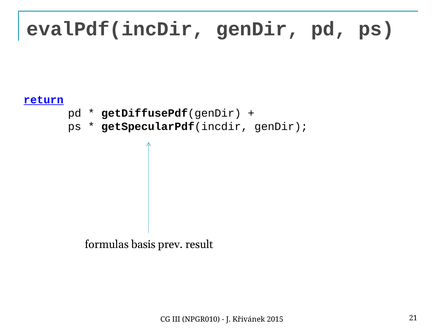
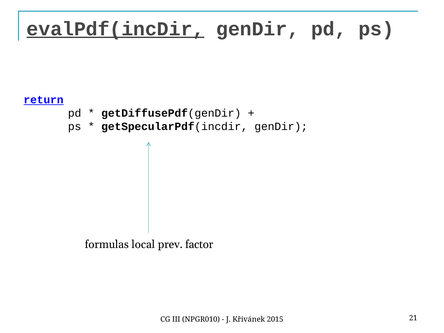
evalPdf(incDir underline: none -> present
basis: basis -> local
result: result -> factor
